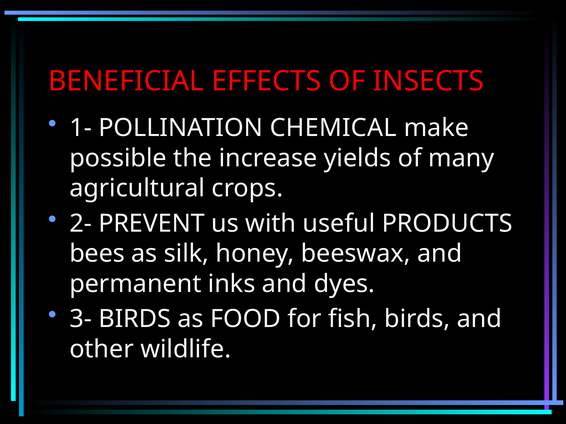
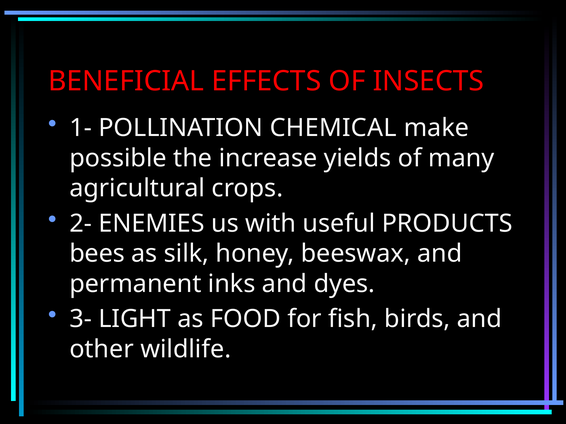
PREVENT: PREVENT -> ENEMIES
3- BIRDS: BIRDS -> LIGHT
